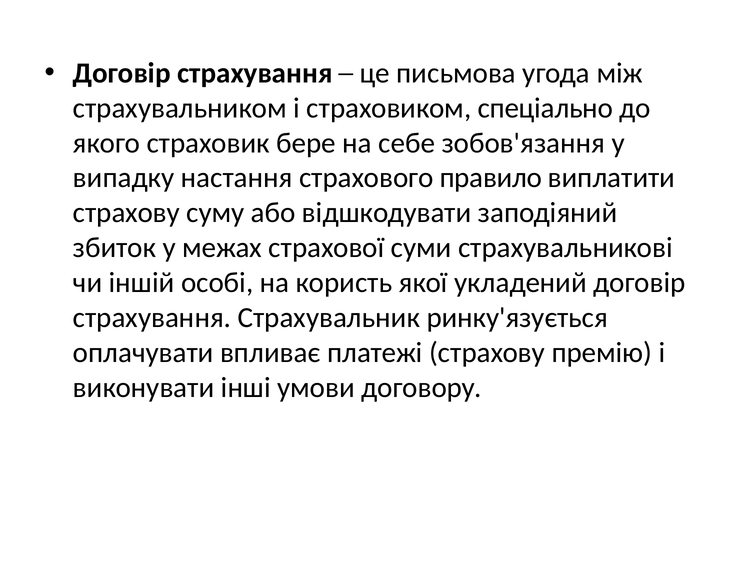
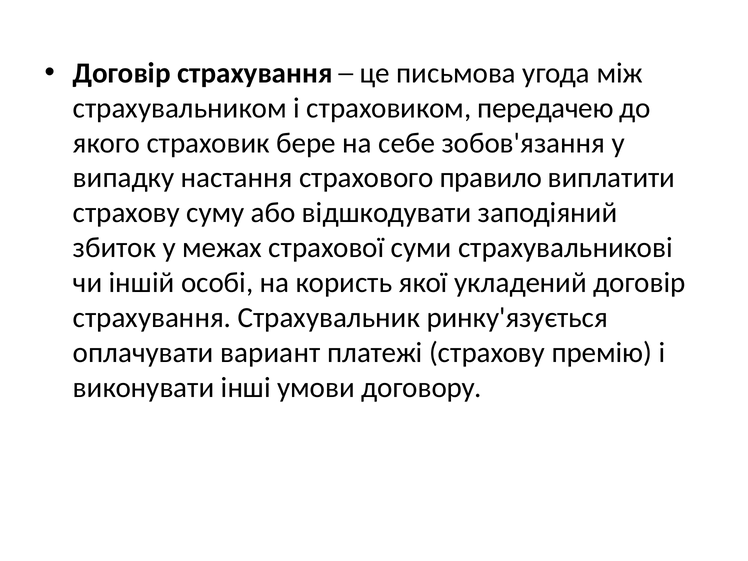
спеціально: спеціально -> передачею
впливає: впливає -> вариант
